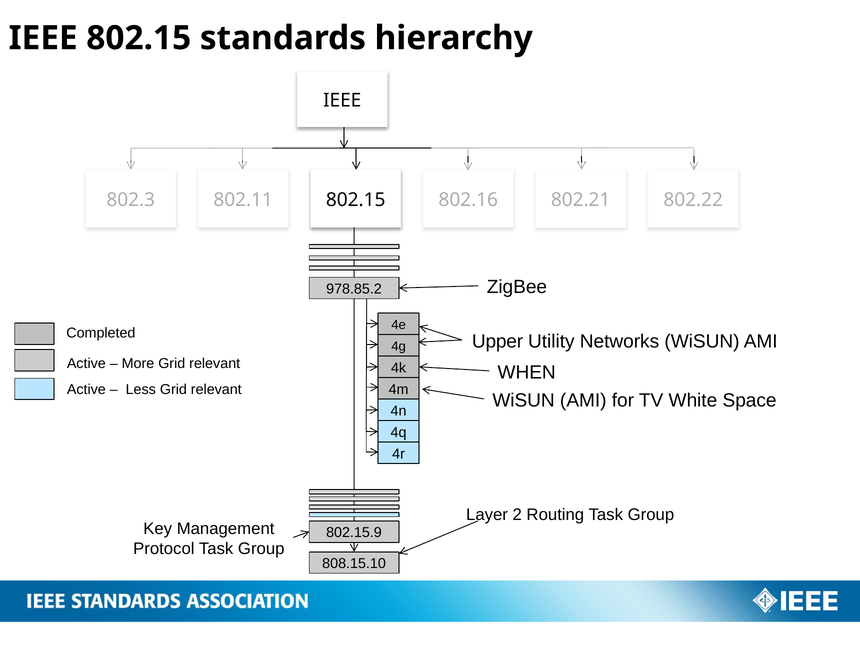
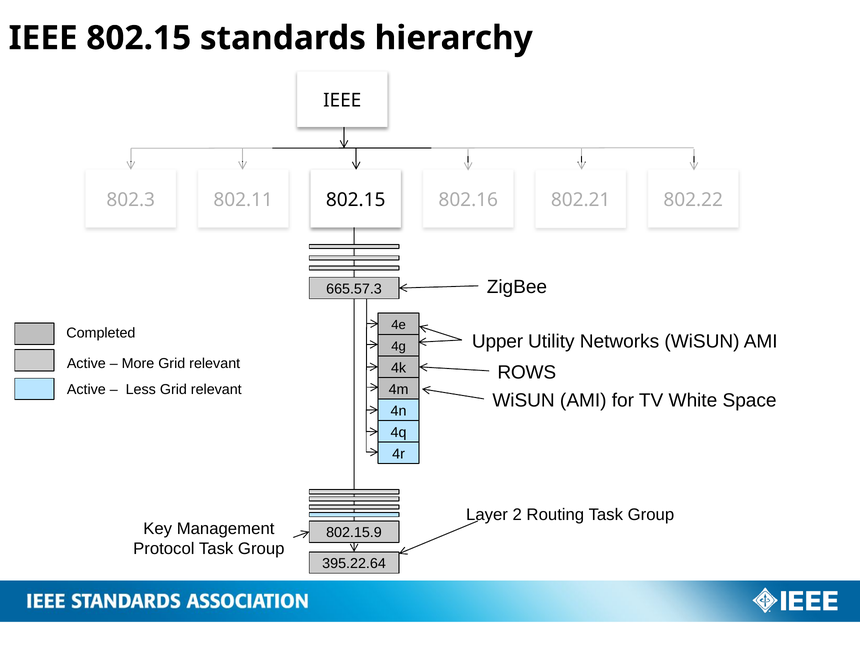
978.85.2: 978.85.2 -> 665.57.3
WHEN: WHEN -> ROWS
808.15.10: 808.15.10 -> 395.22.64
